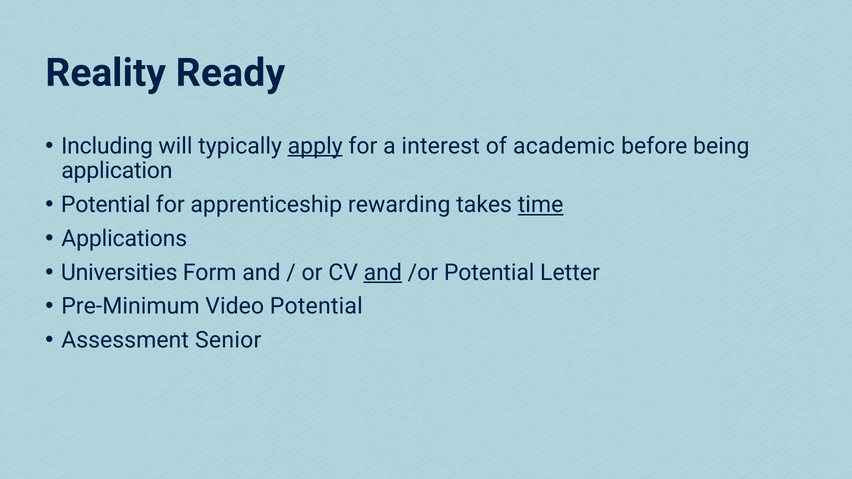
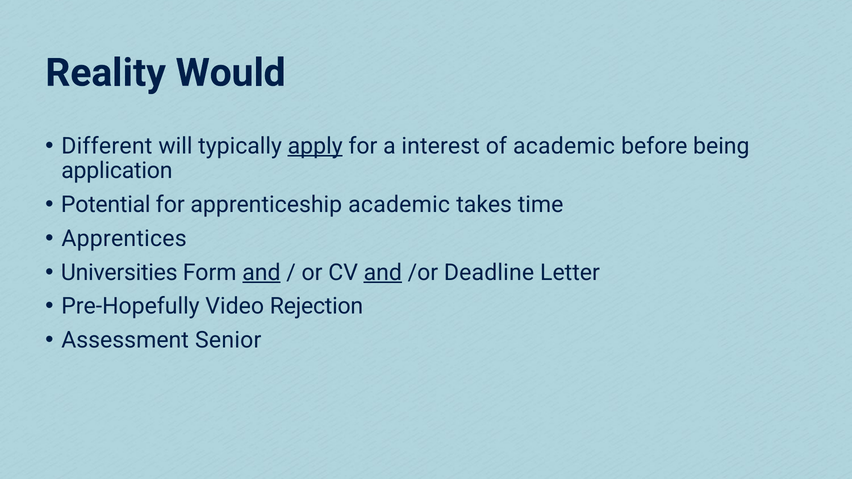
Ready: Ready -> Would
Including: Including -> Different
apprenticeship rewarding: rewarding -> academic
time underline: present -> none
Applications: Applications -> Apprentices
and at (261, 273) underline: none -> present
/or Potential: Potential -> Deadline
Pre-Minimum: Pre-Minimum -> Pre-Hopefully
Video Potential: Potential -> Rejection
